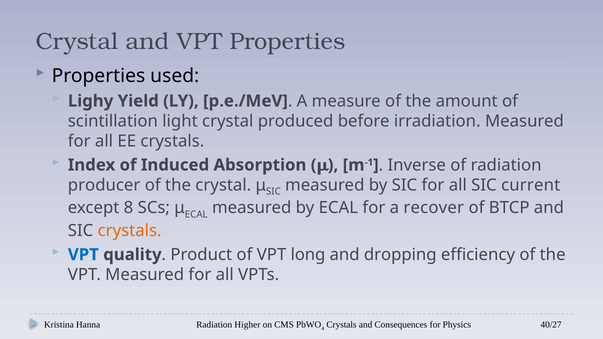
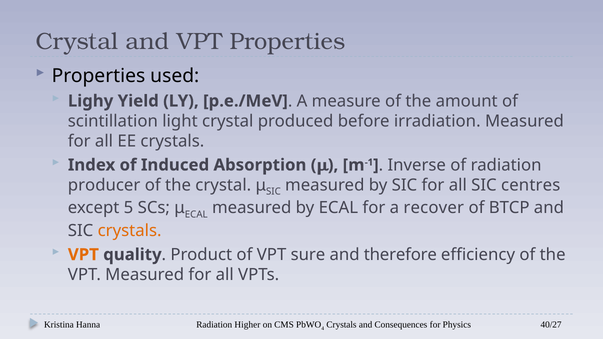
current: current -> centres
8: 8 -> 5
VPT at (83, 255) colour: blue -> orange
long: long -> sure
dropping: dropping -> therefore
